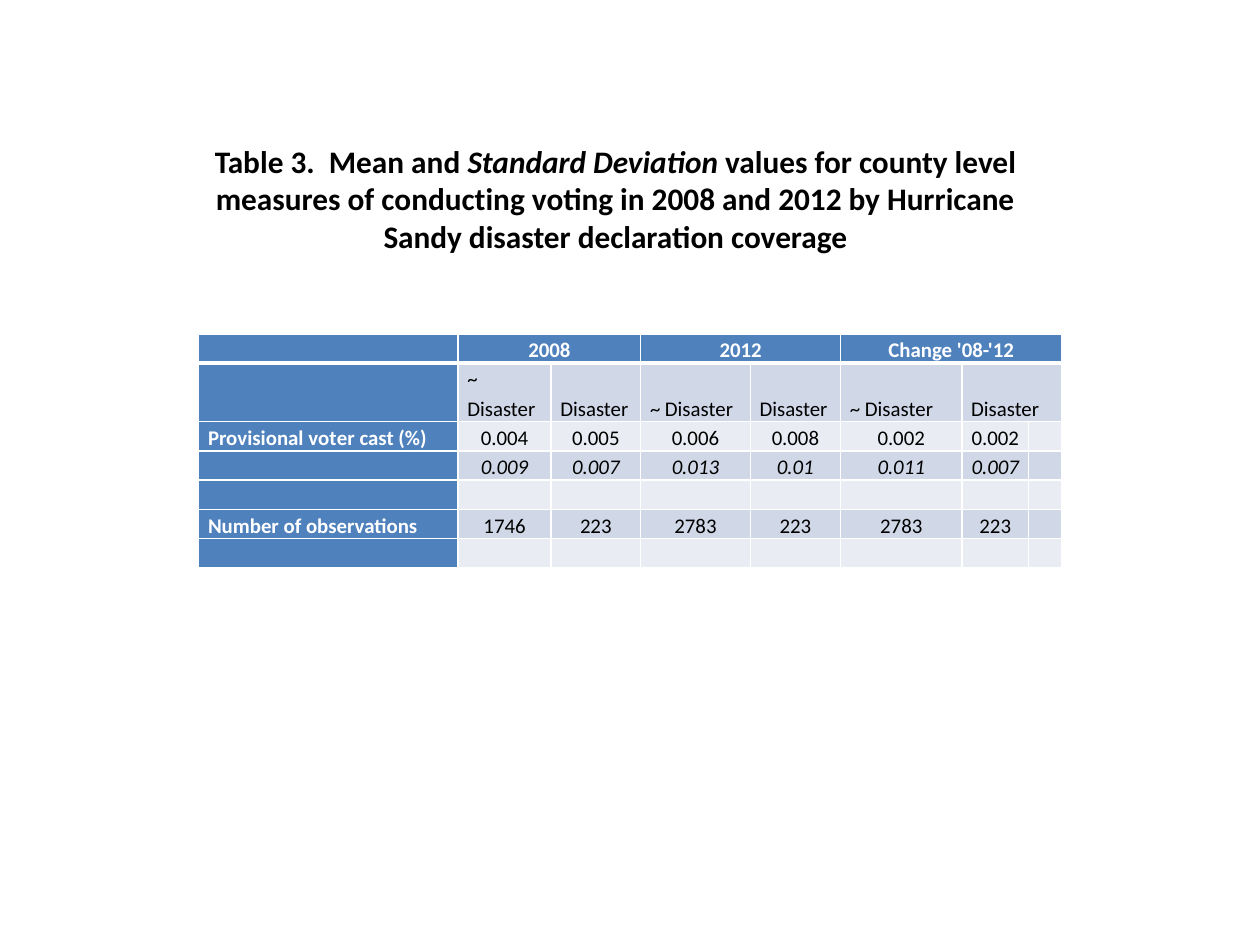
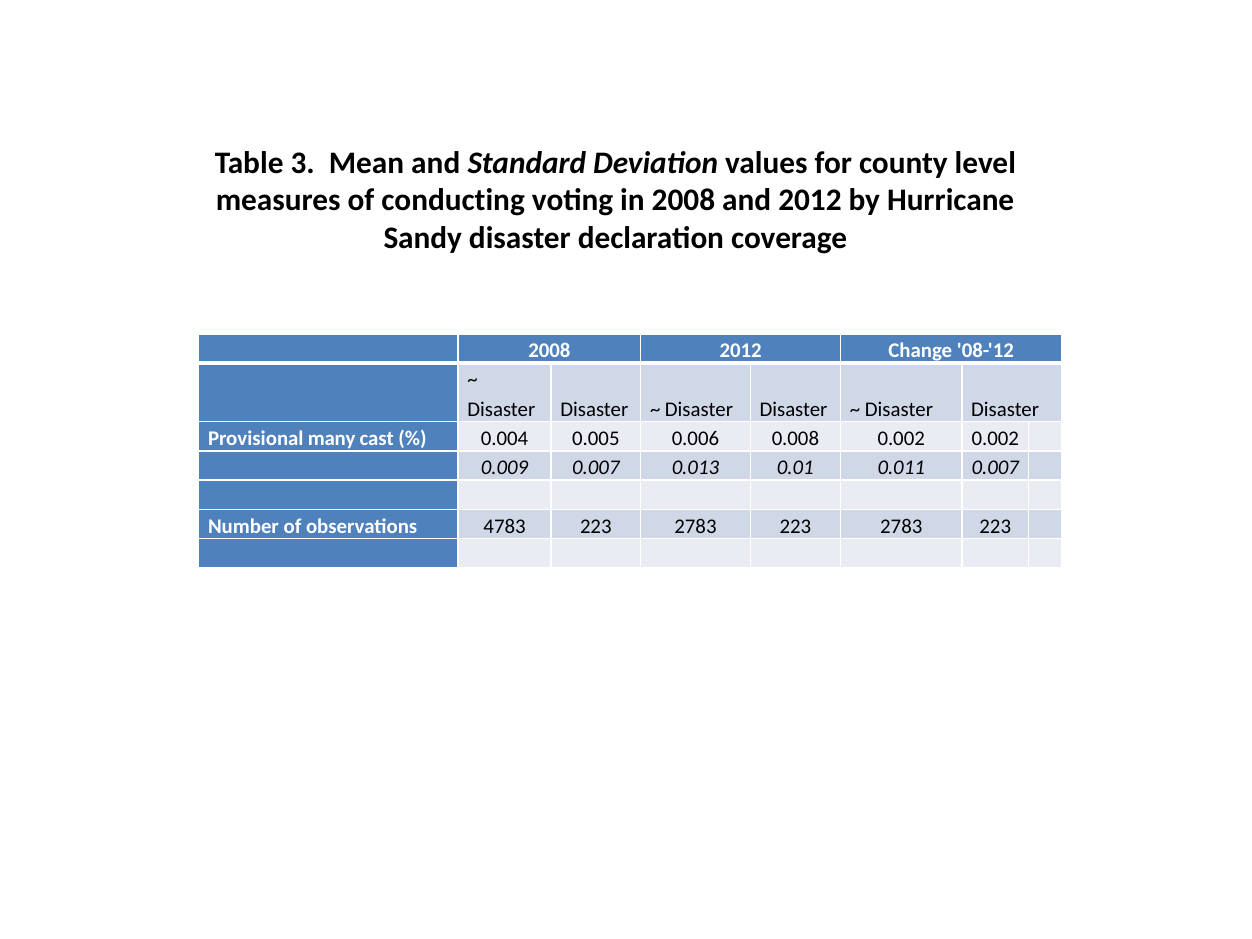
voter: voter -> many
1746: 1746 -> 4783
